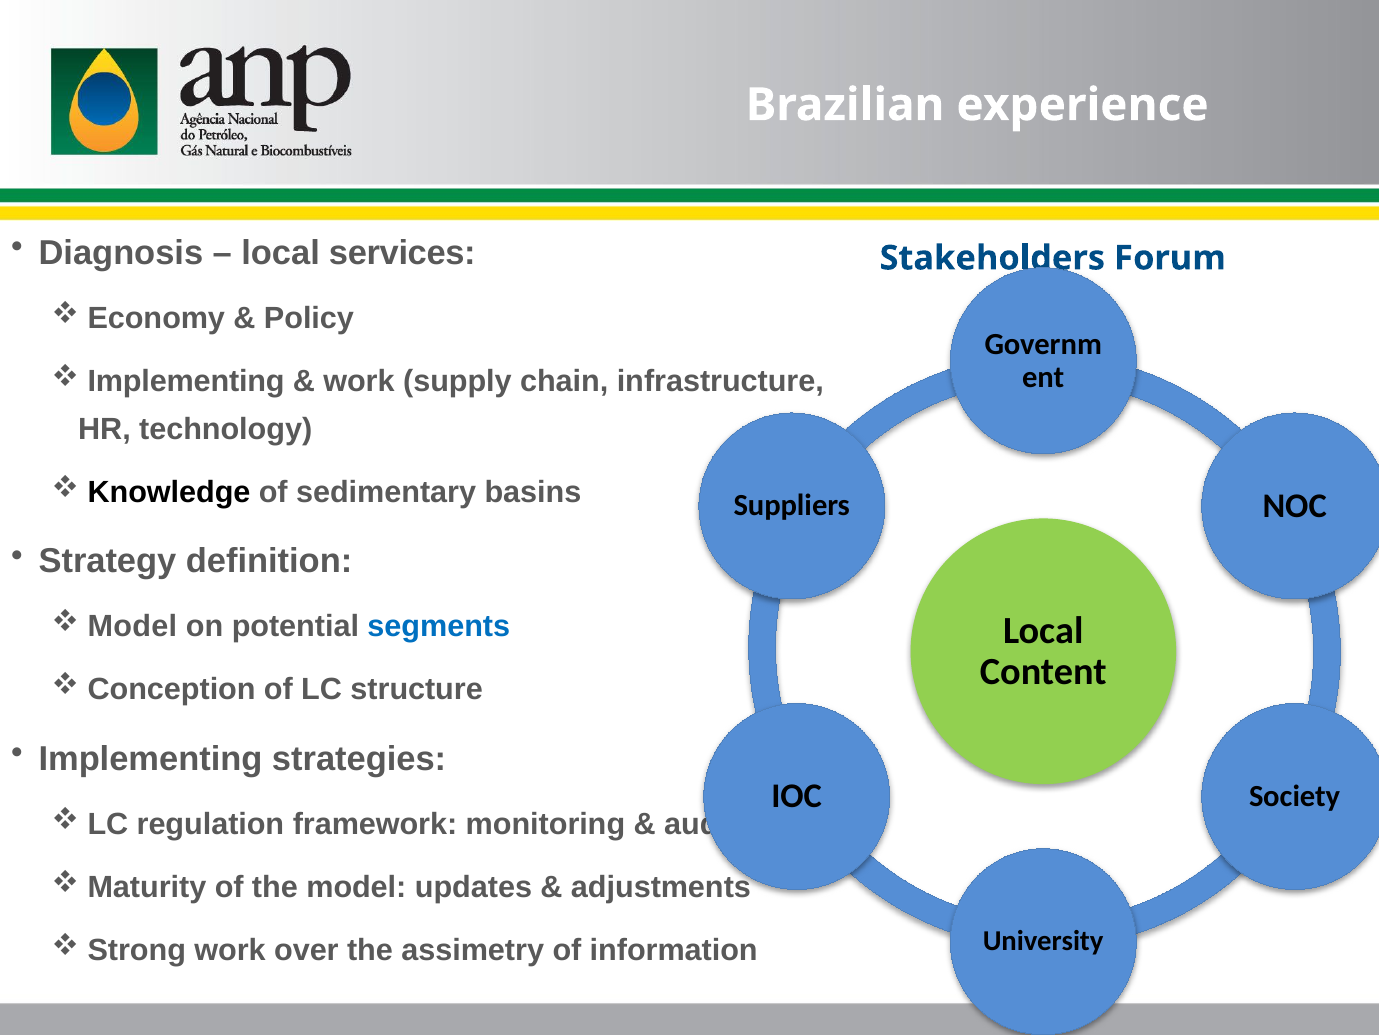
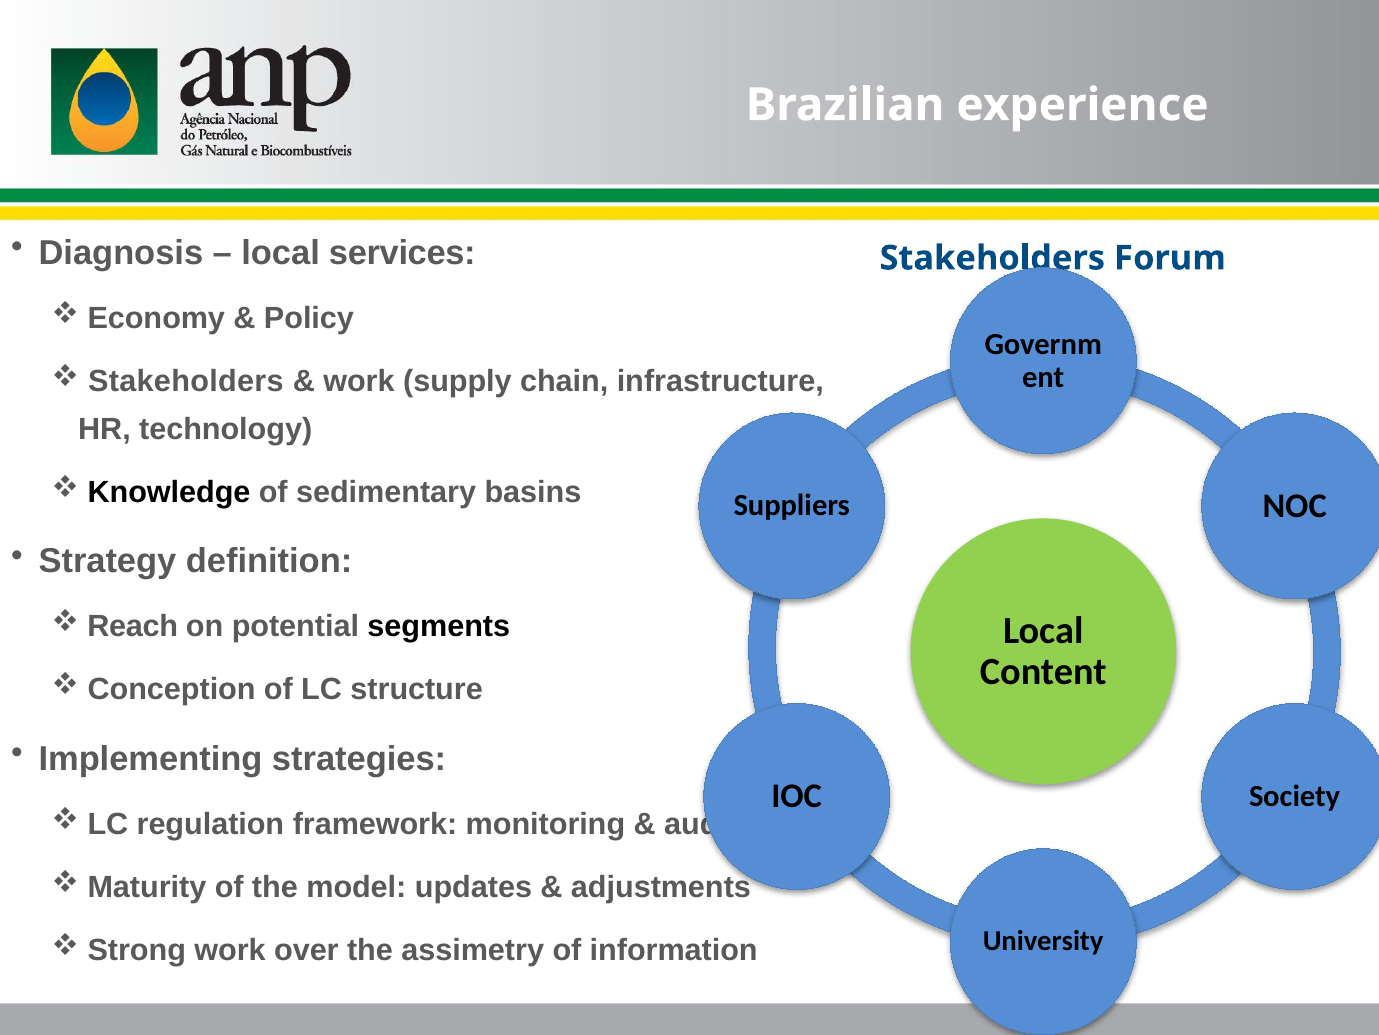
Implementing at (186, 381): Implementing -> Stakeholders
Model at (132, 626): Model -> Reach
segments colour: blue -> black
